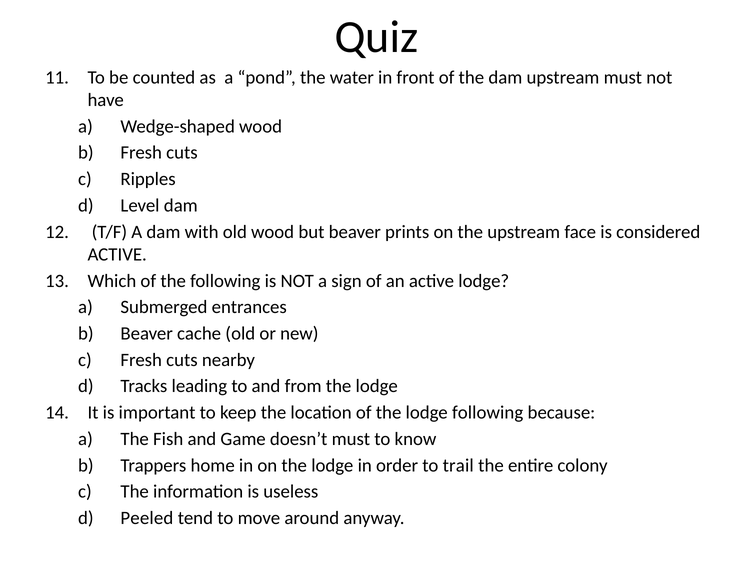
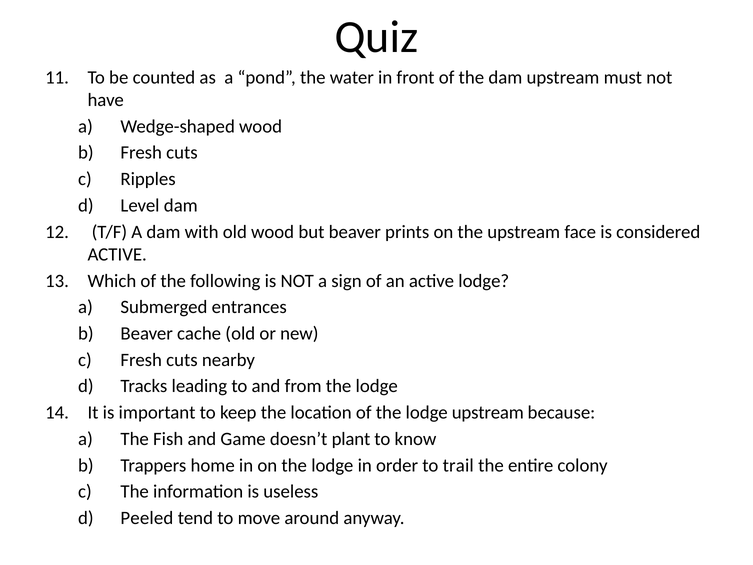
lodge following: following -> upstream
doesn’t must: must -> plant
